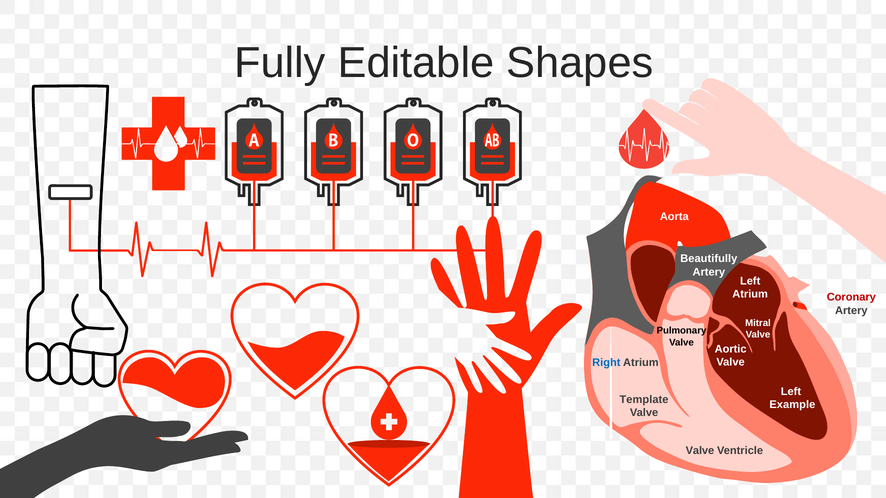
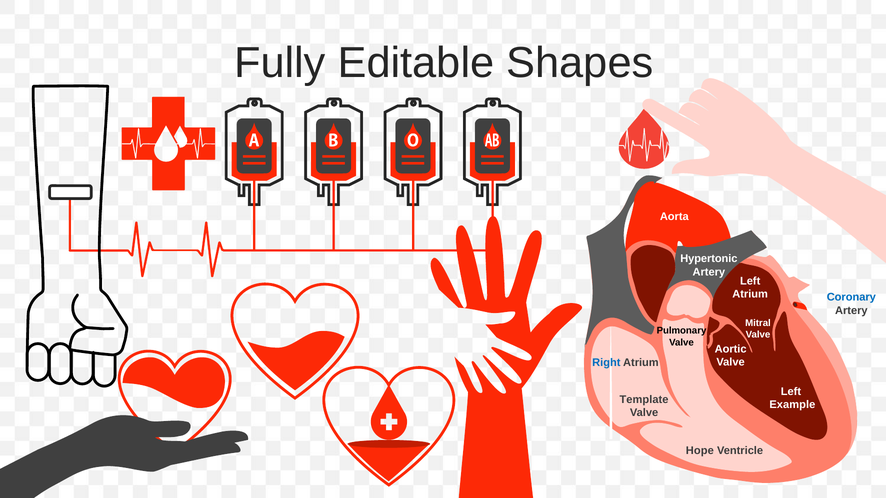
Beautifully: Beautifully -> Hypertonic
Coronary colour: red -> blue
Valve at (700, 451): Valve -> Hope
